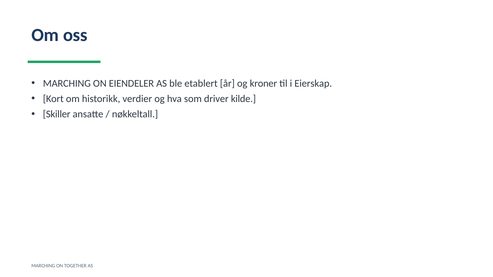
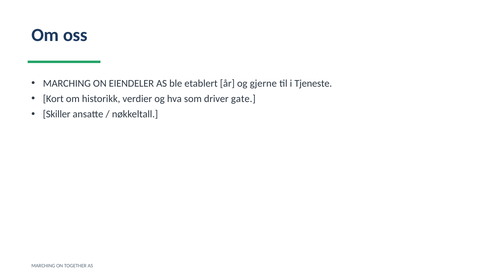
kroner: kroner -> gjerne
Eierskap: Eierskap -> Tjeneste
kilde: kilde -> gate
